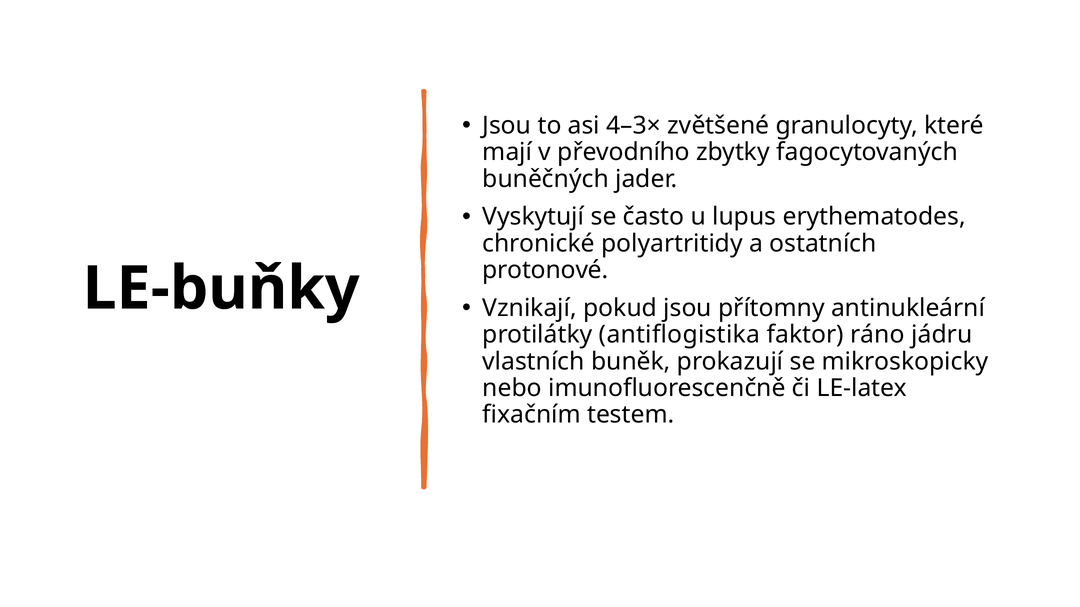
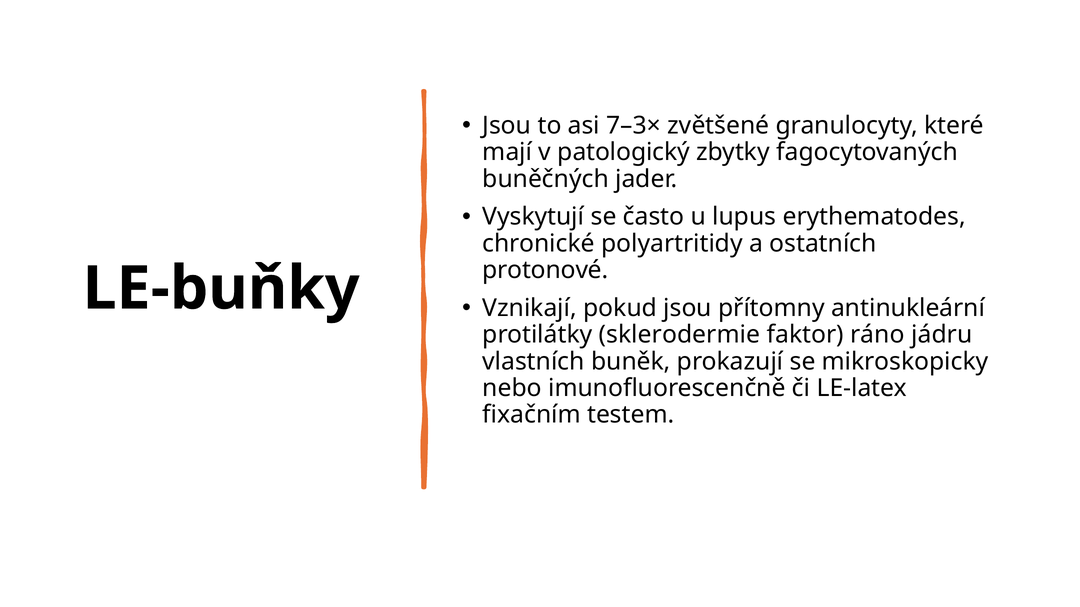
4–3×: 4–3× -> 7–3×
převodního: převodního -> patologický
antiflogistika: antiflogistika -> sklerodermie
